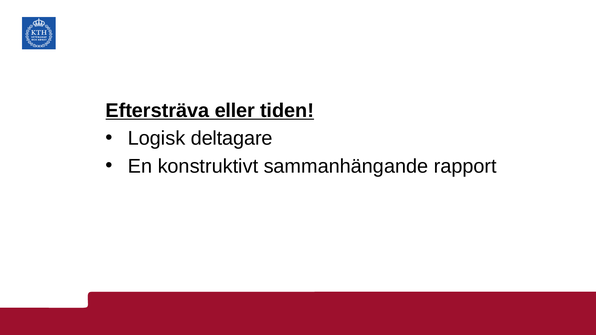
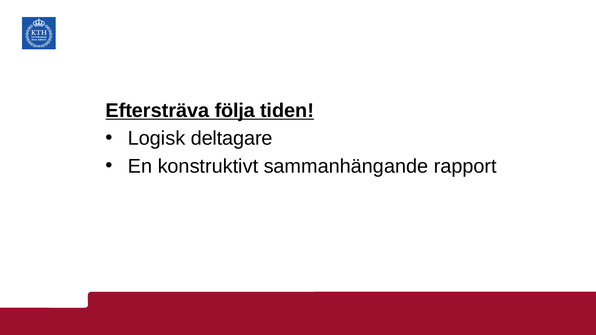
eller: eller -> följa
